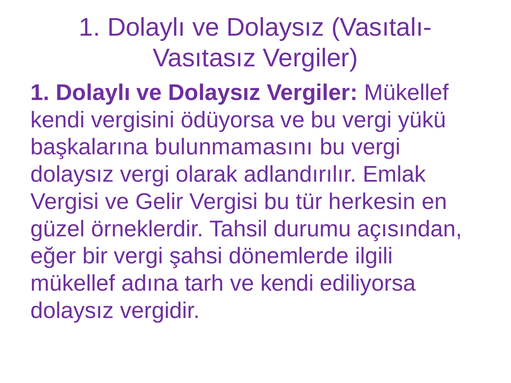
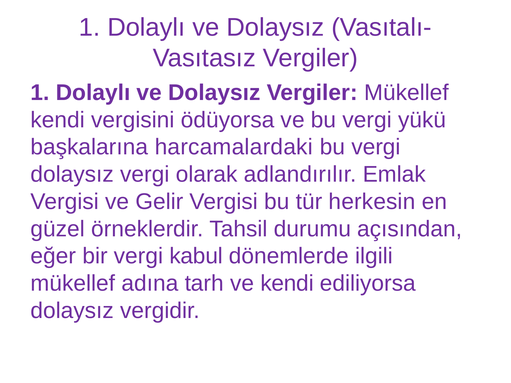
bulunmamasını: bulunmamasını -> harcamalardaki
şahsi: şahsi -> kabul
